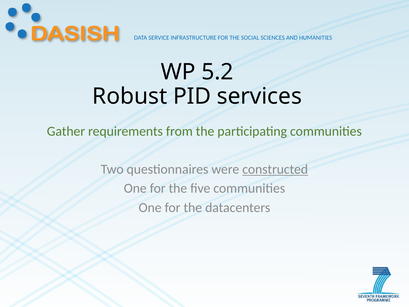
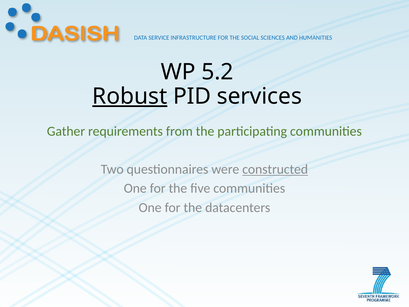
Robust underline: none -> present
